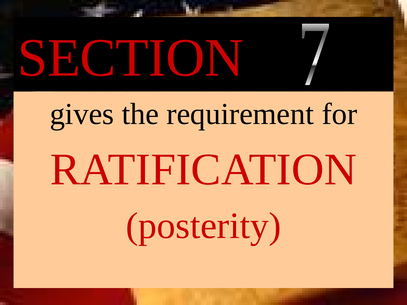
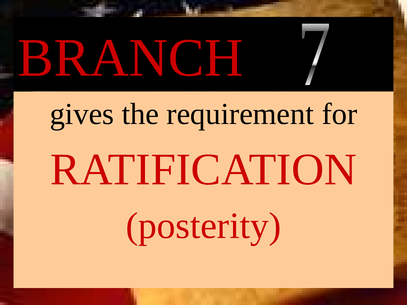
SECTION: SECTION -> BRANCH
